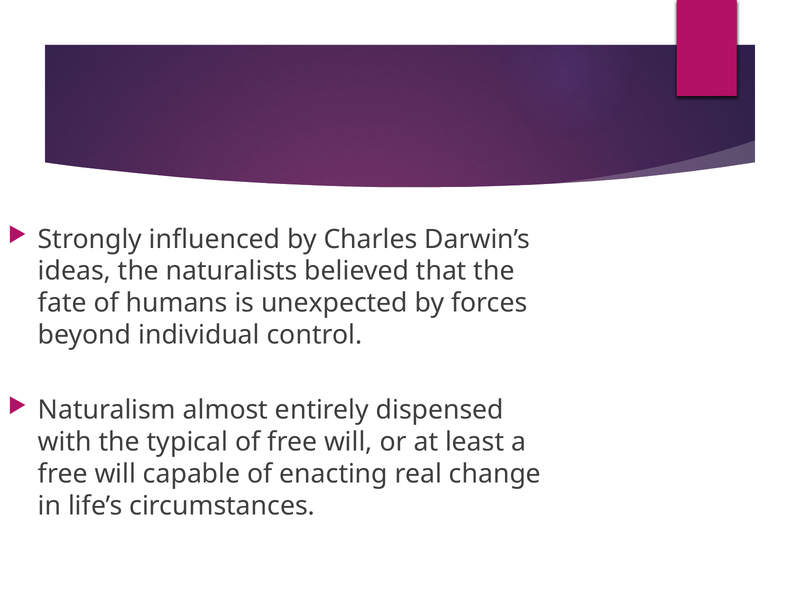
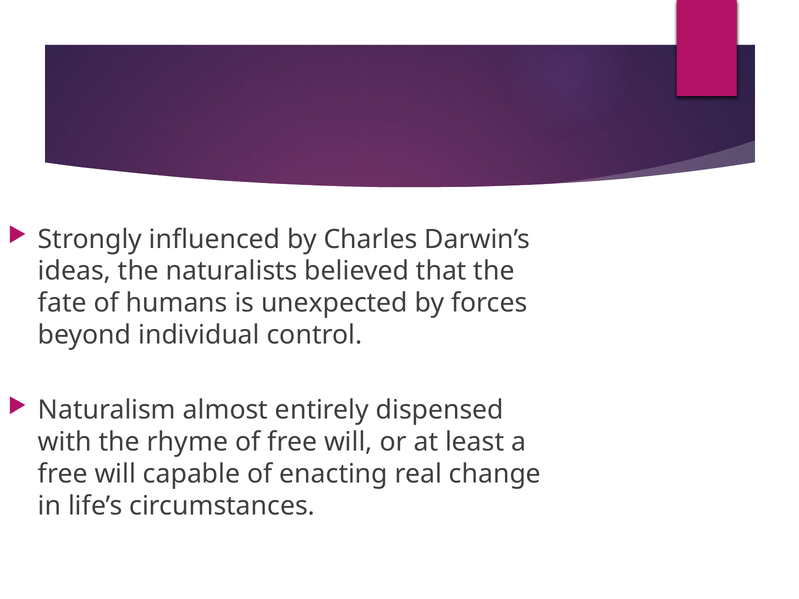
typical: typical -> rhyme
